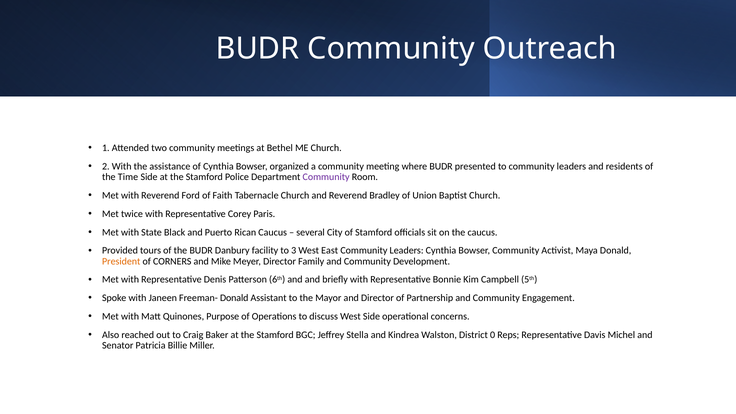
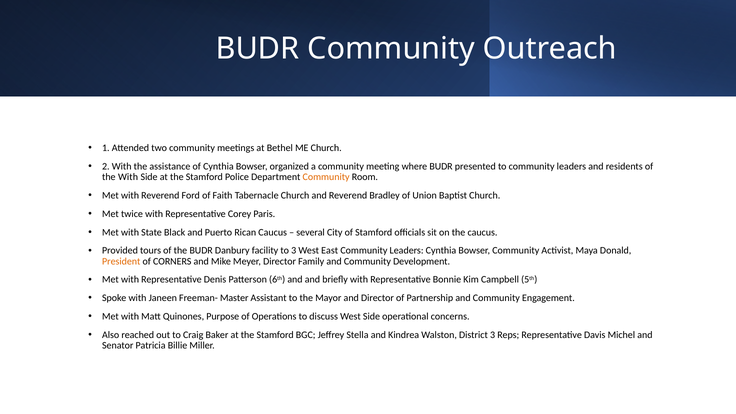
the Time: Time -> With
Community at (326, 177) colour: purple -> orange
Freeman- Donald: Donald -> Master
District 0: 0 -> 3
